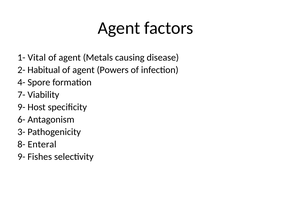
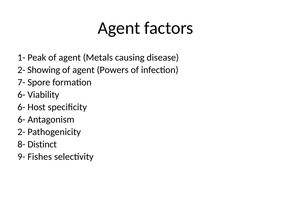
Vital: Vital -> Peak
Habitual: Habitual -> Showing
4-: 4- -> 7-
7- at (21, 95): 7- -> 6-
9- at (21, 107): 9- -> 6-
3- at (21, 132): 3- -> 2-
Enteral: Enteral -> Distinct
